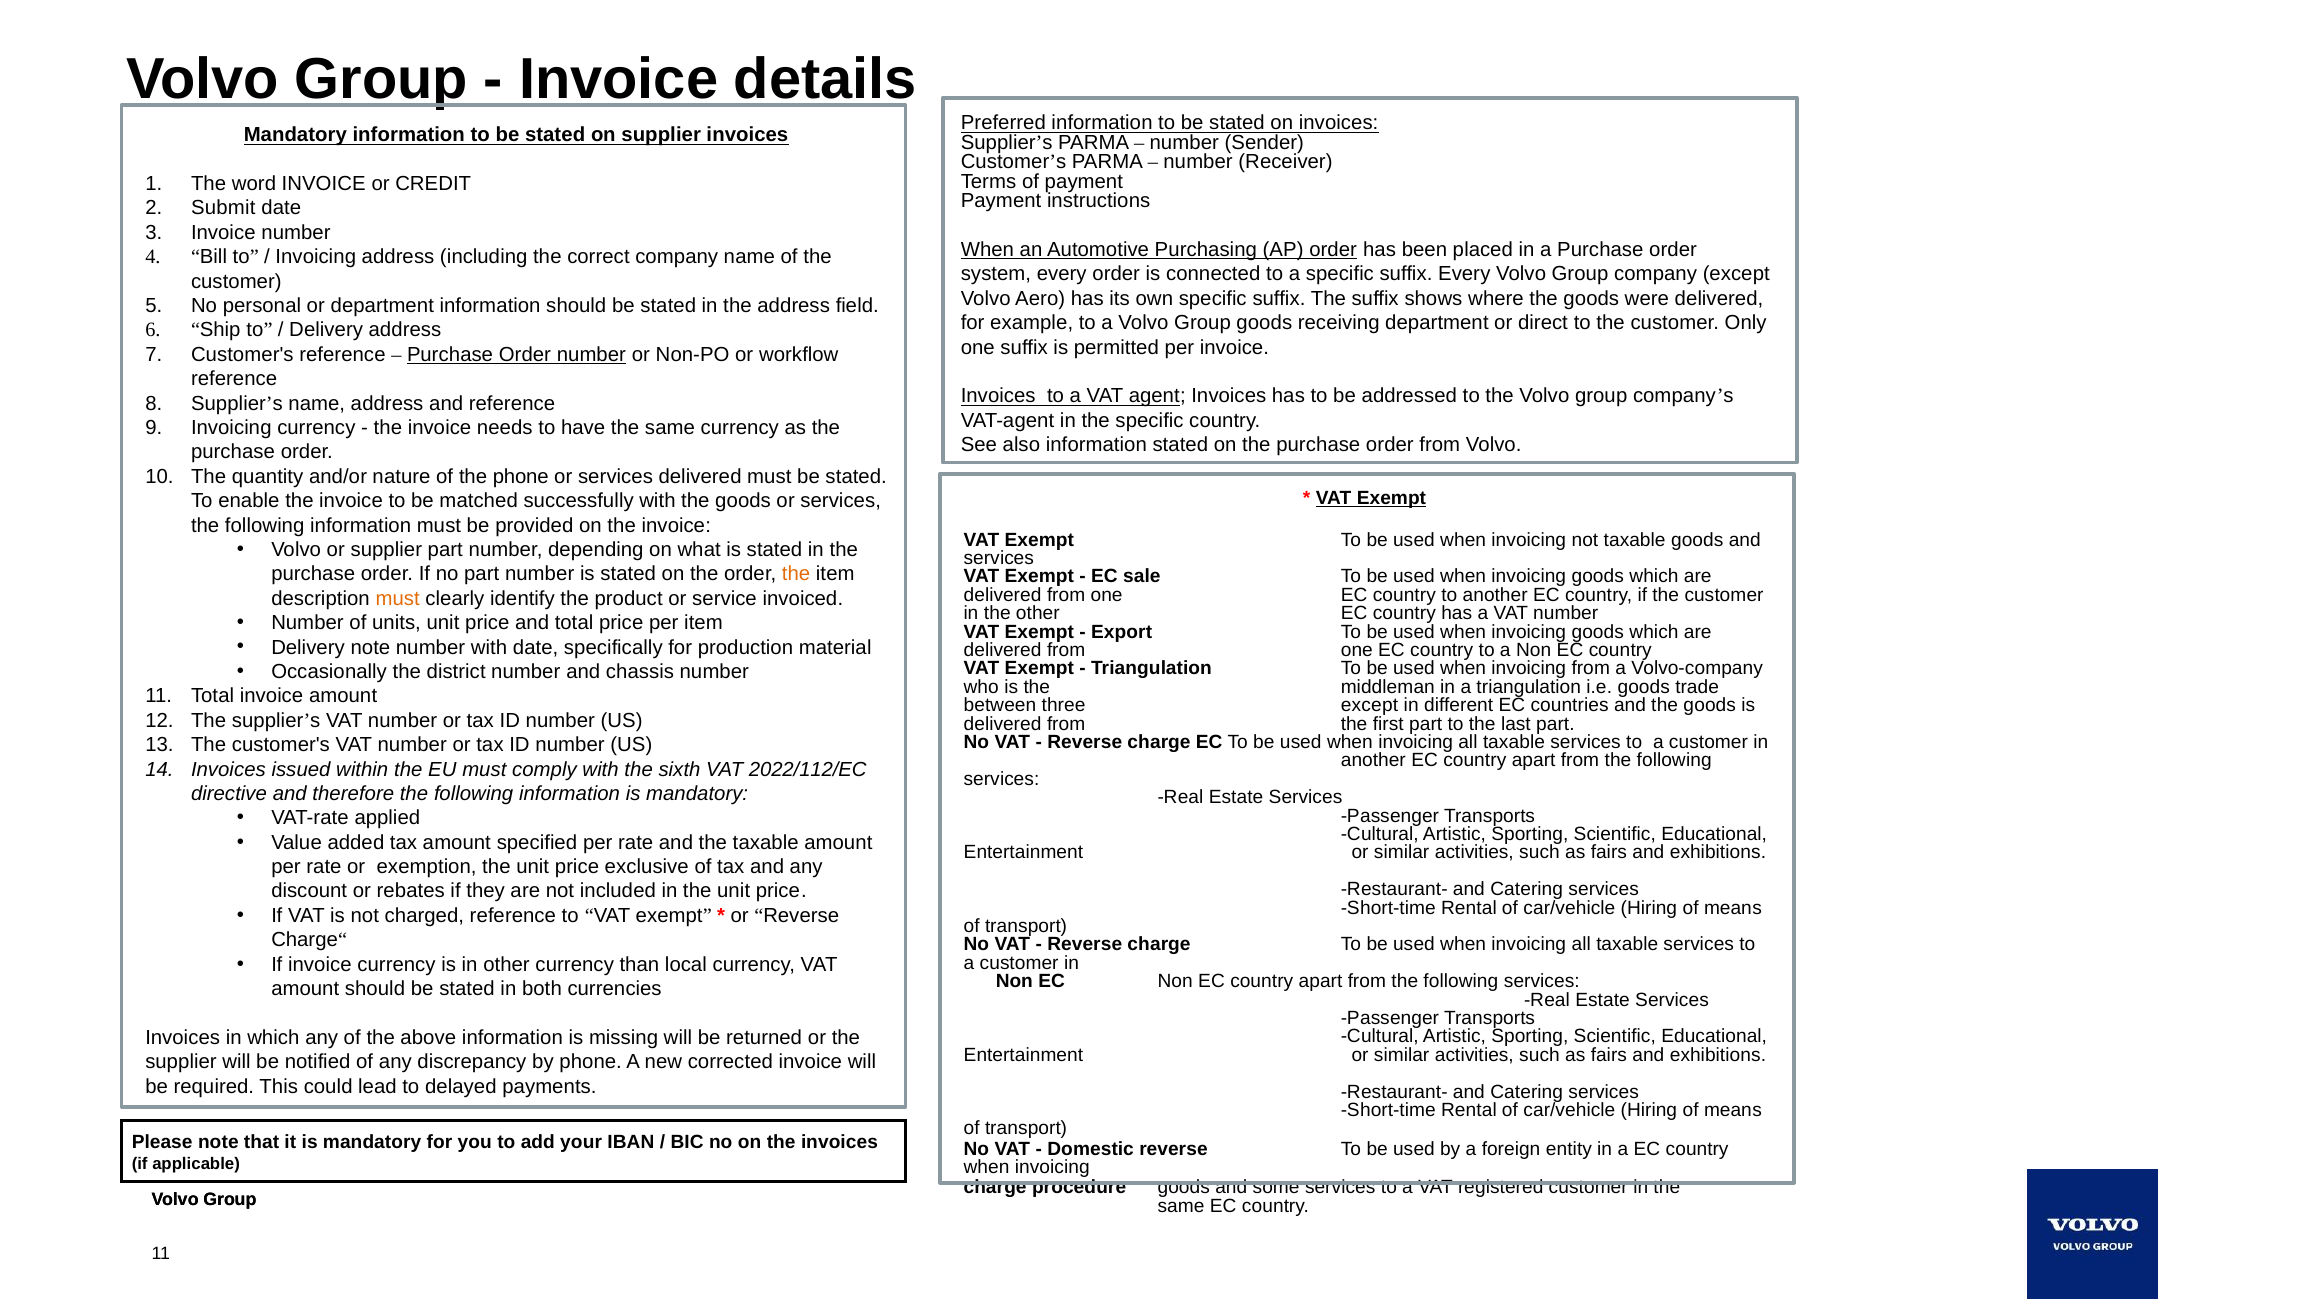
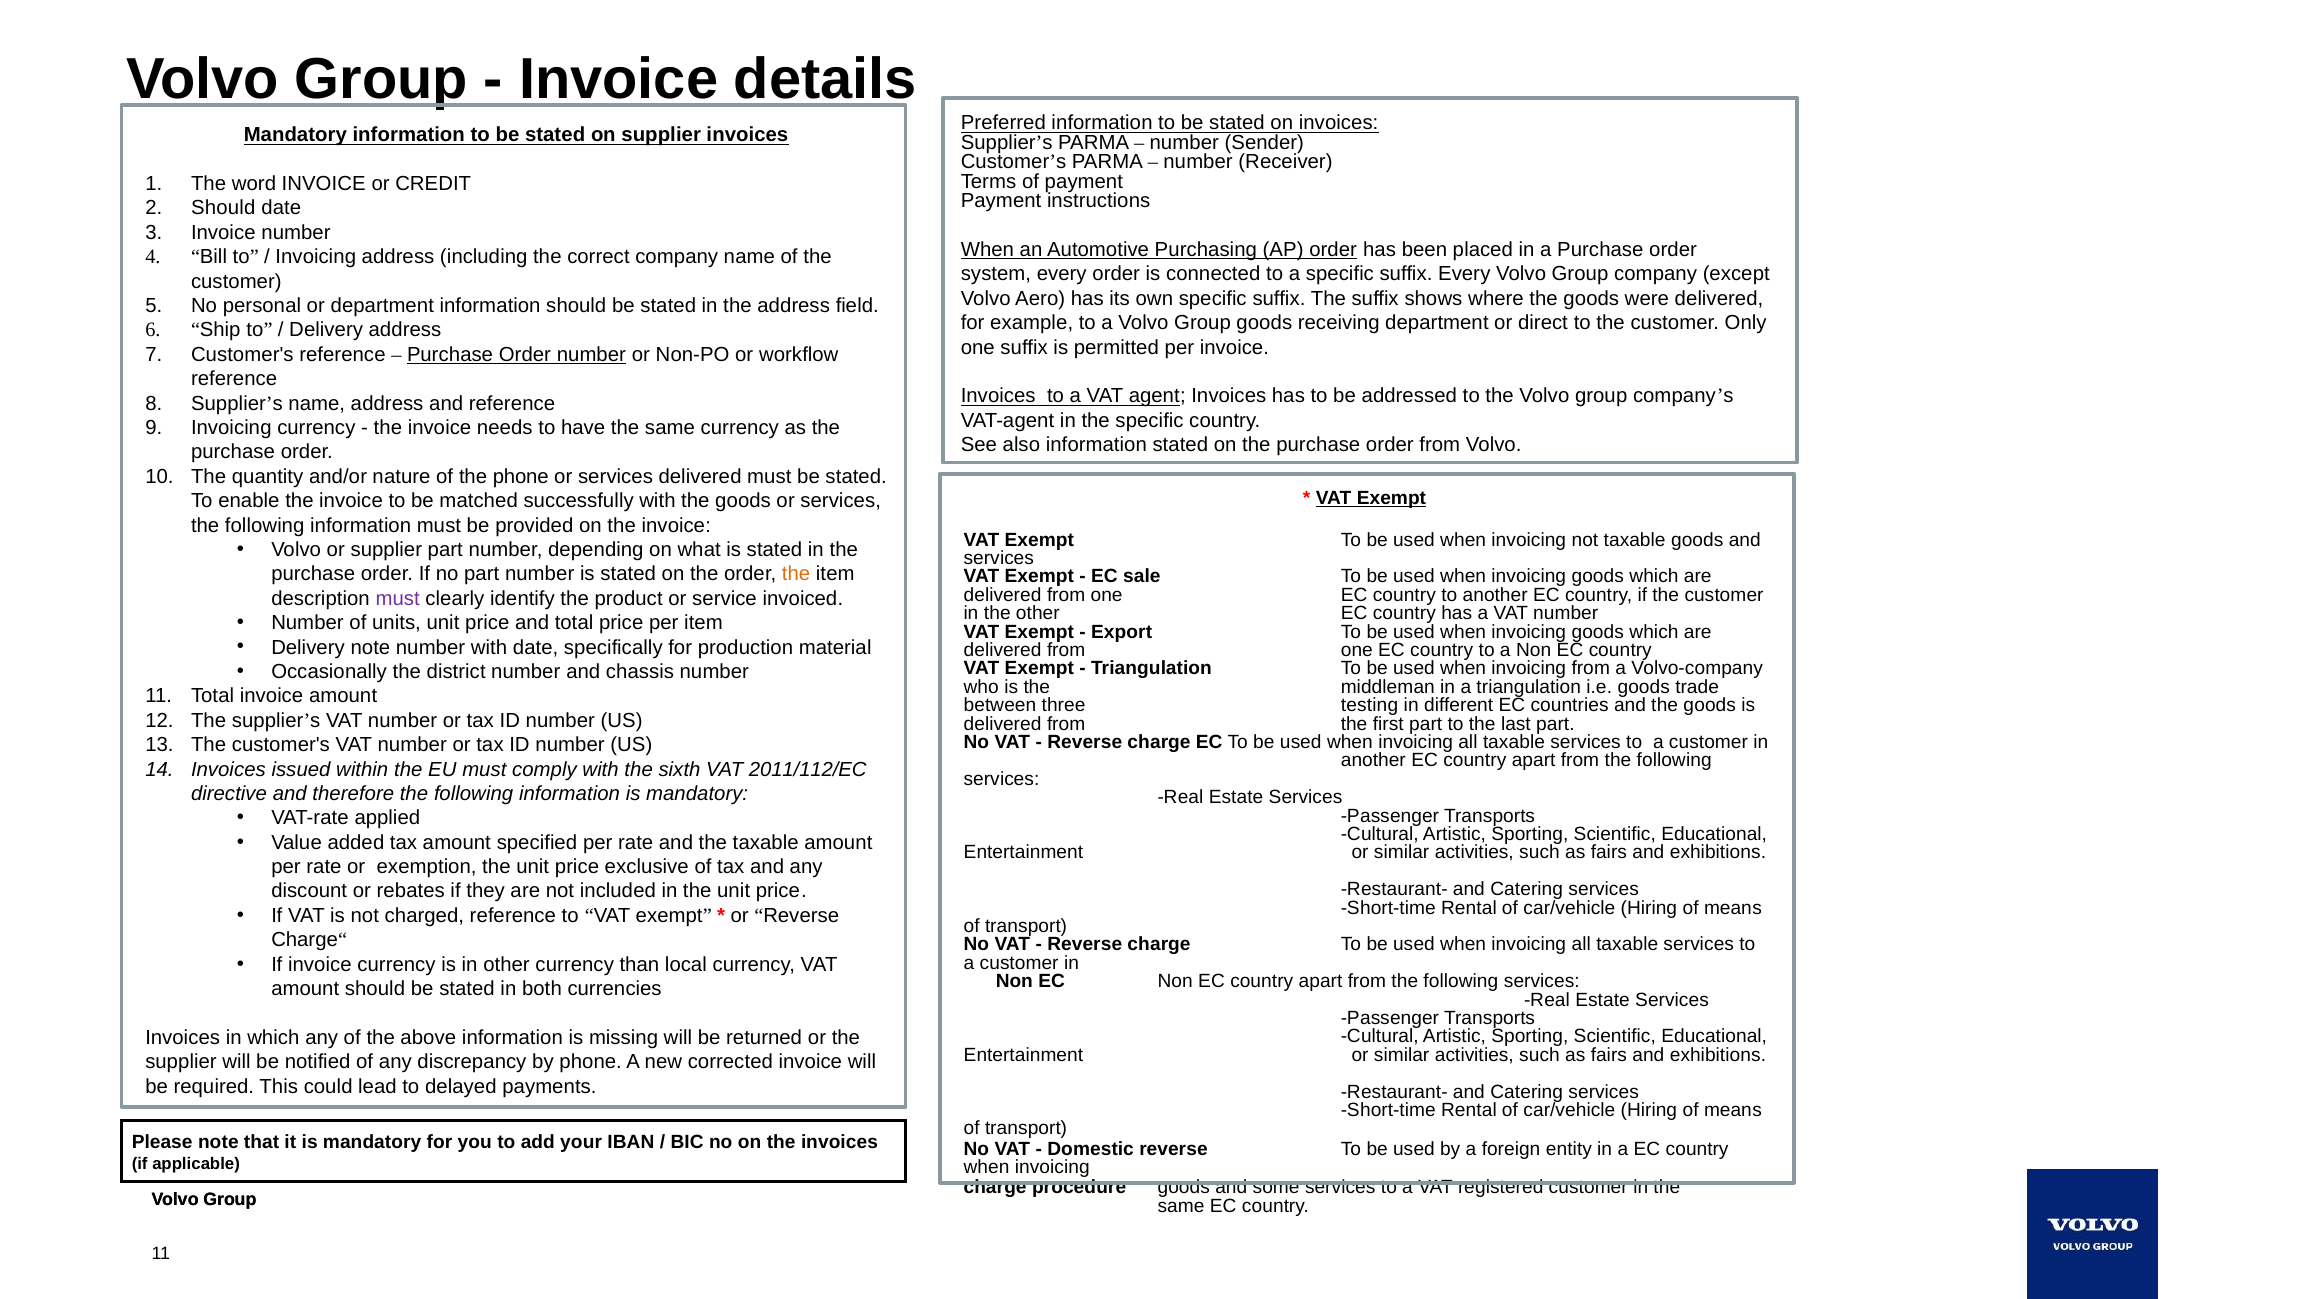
Submit at (223, 208): Submit -> Should
must at (398, 598) colour: orange -> purple
three except: except -> testing
2022/112/EC: 2022/112/EC -> 2011/112/EC
